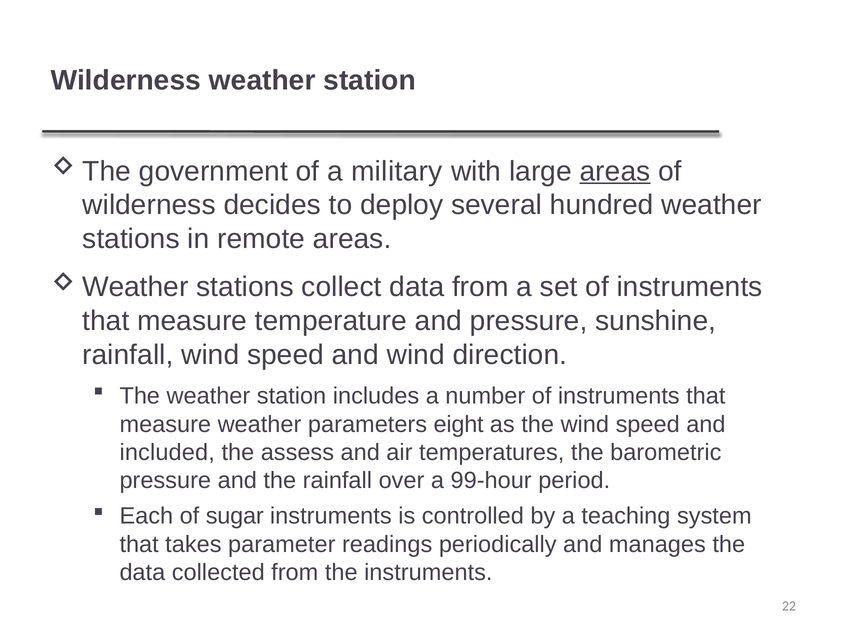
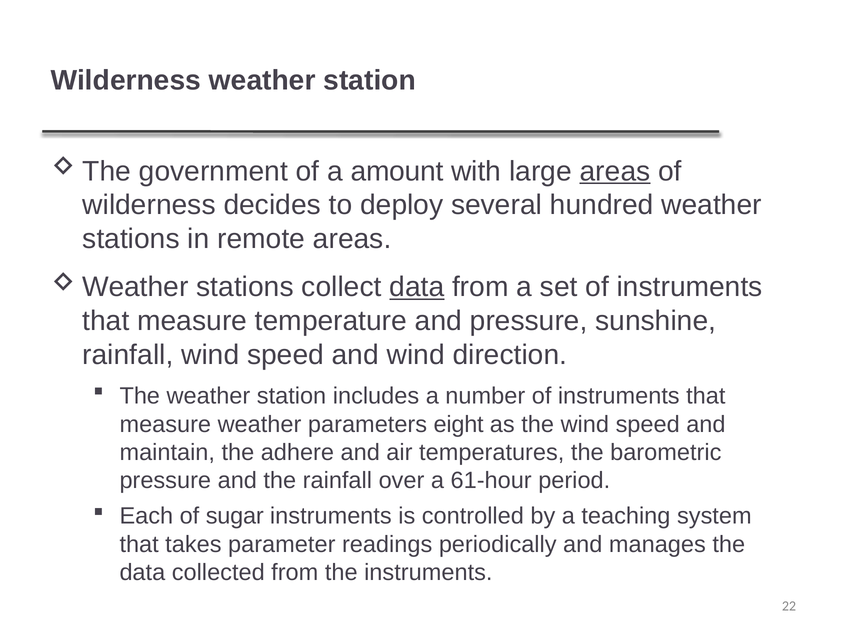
military: military -> amount
data at (417, 287) underline: none -> present
included: included -> maintain
assess: assess -> adhere
99-hour: 99-hour -> 61-hour
